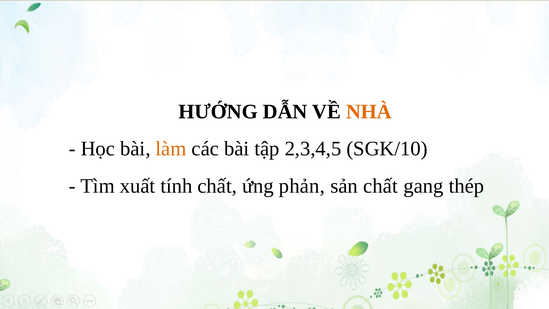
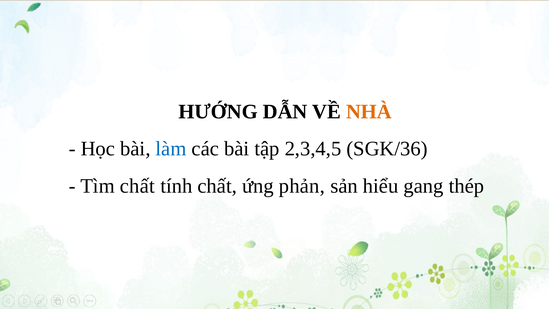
làm colour: orange -> blue
SGK/10: SGK/10 -> SGK/36
Tìm xuất: xuất -> chất
sản chất: chất -> hiểu
